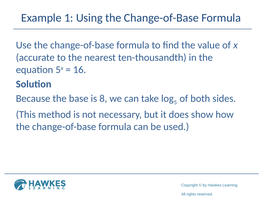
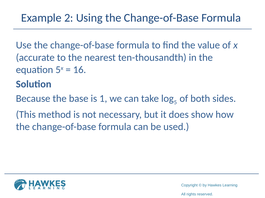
1: 1 -> 2
8: 8 -> 1
